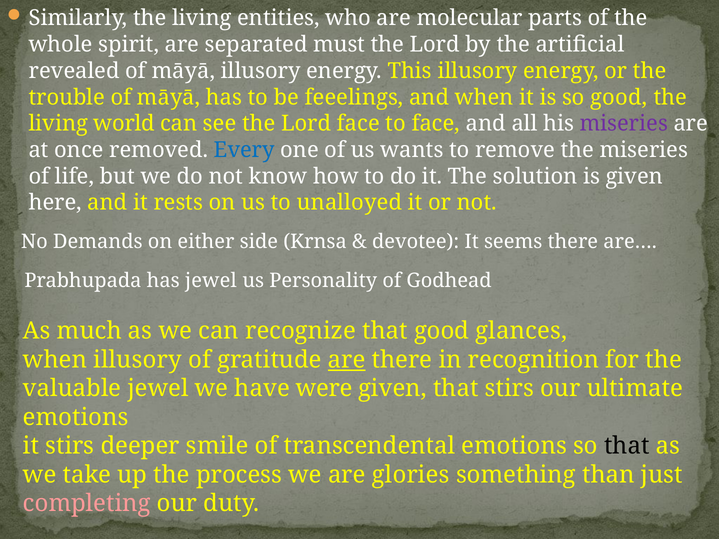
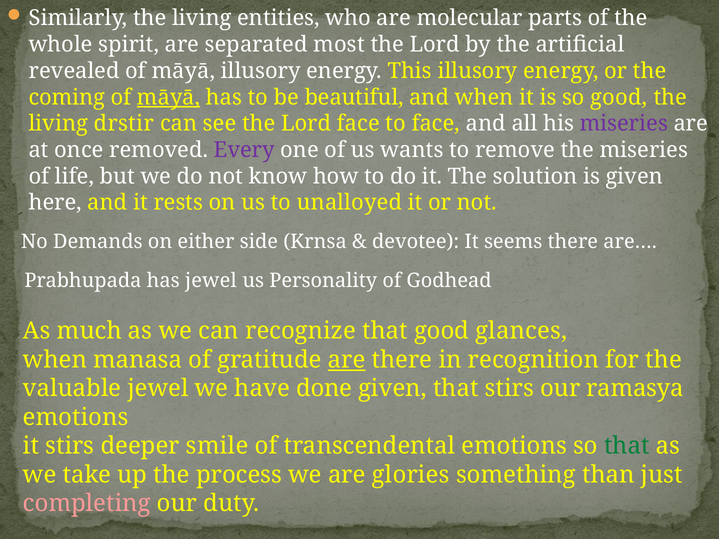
must: must -> most
trouble: trouble -> coming
māyā at (169, 97) underline: none -> present
feeelings: feeelings -> beautiful
world: world -> drstir
Every colour: blue -> purple
when illusory: illusory -> manasa
were: were -> done
ultimate: ultimate -> ramasya
that at (627, 446) colour: black -> green
